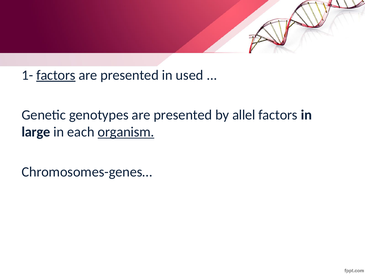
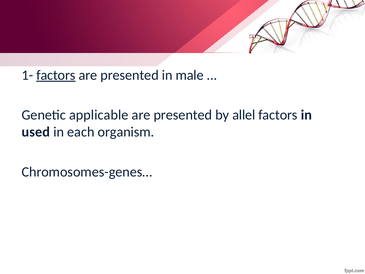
used: used -> male
genotypes: genotypes -> applicable
large: large -> used
organism underline: present -> none
